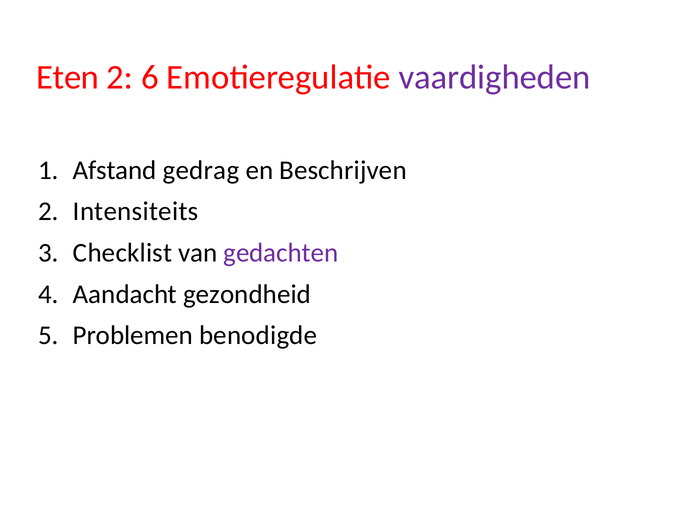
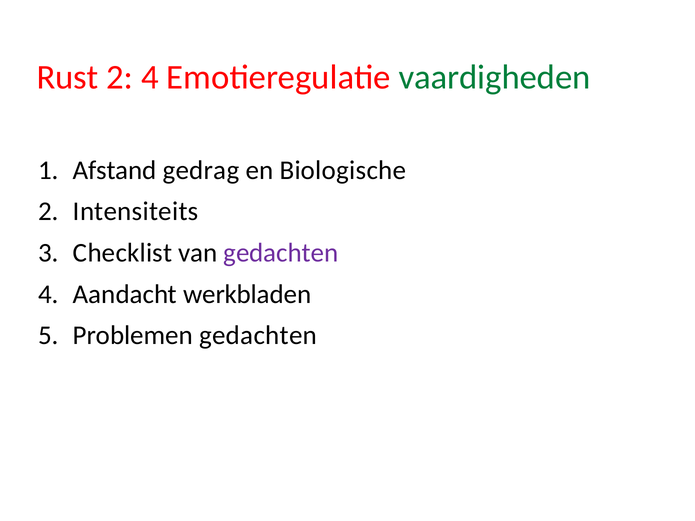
Eten: Eten -> Rust
2 6: 6 -> 4
vaardigheden colour: purple -> green
Beschrijven: Beschrijven -> Biologische
gezondheid: gezondheid -> werkbladen
Problemen benodigde: benodigde -> gedachten
